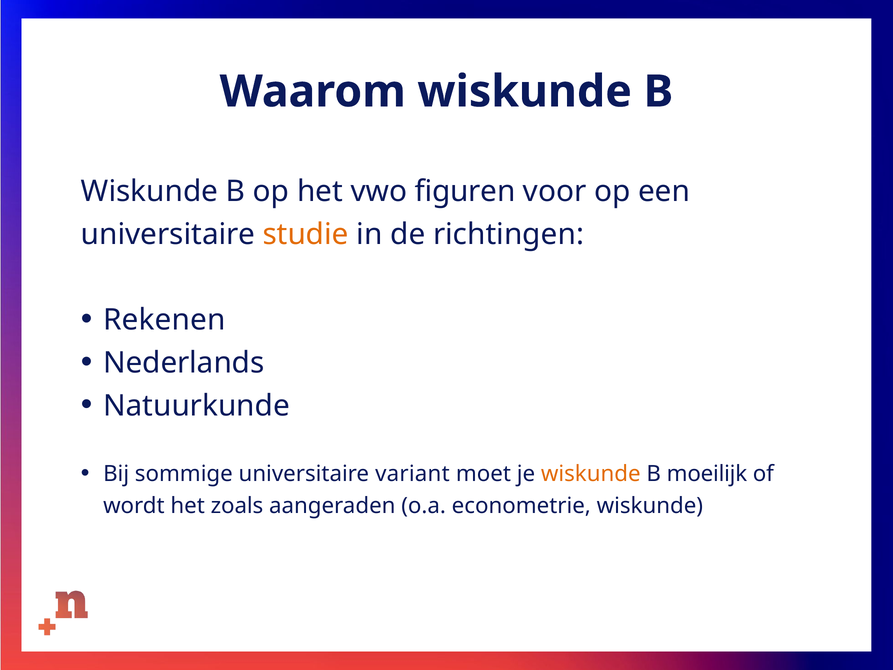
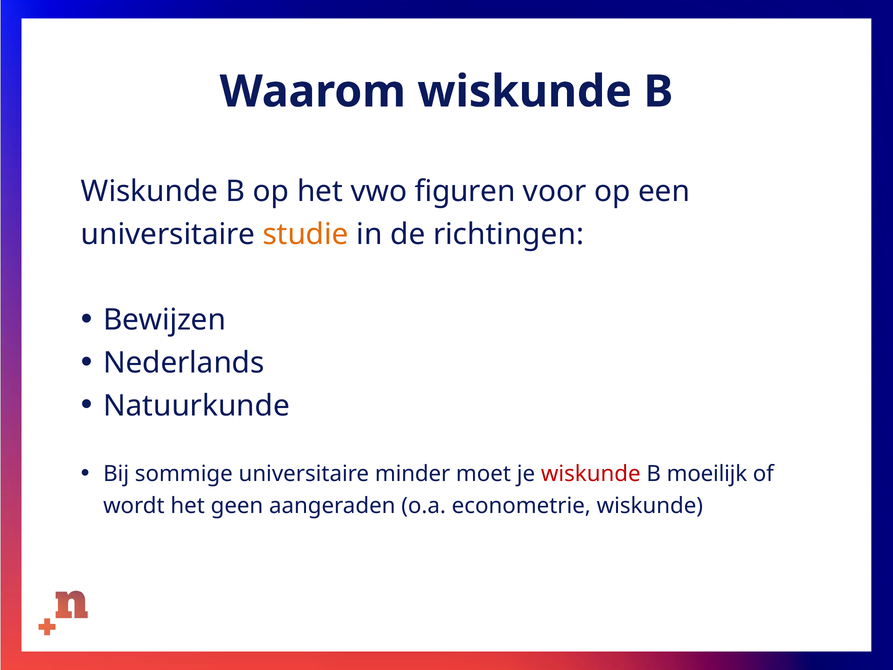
Rekenen: Rekenen -> Bewijzen
variant: variant -> minder
wiskunde at (591, 474) colour: orange -> red
zoals: zoals -> geen
